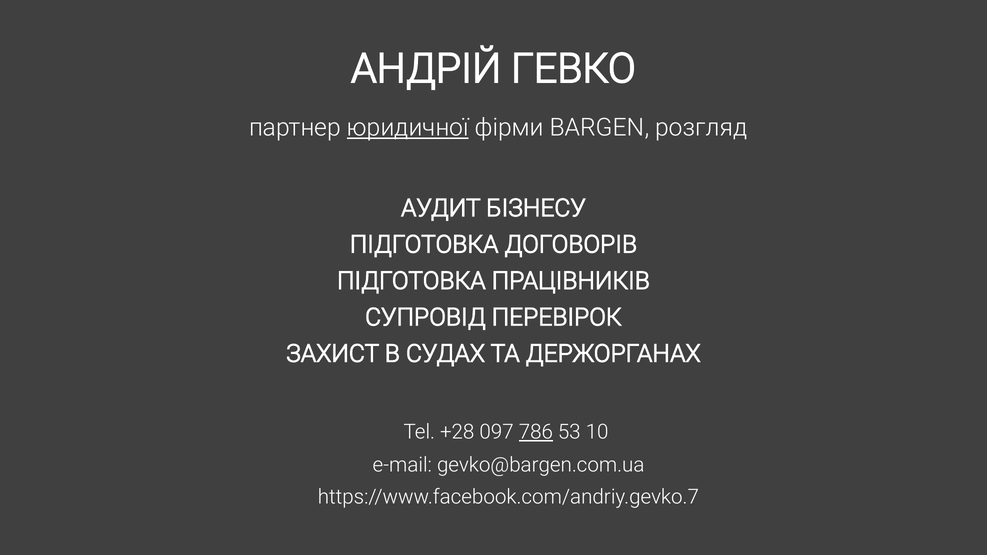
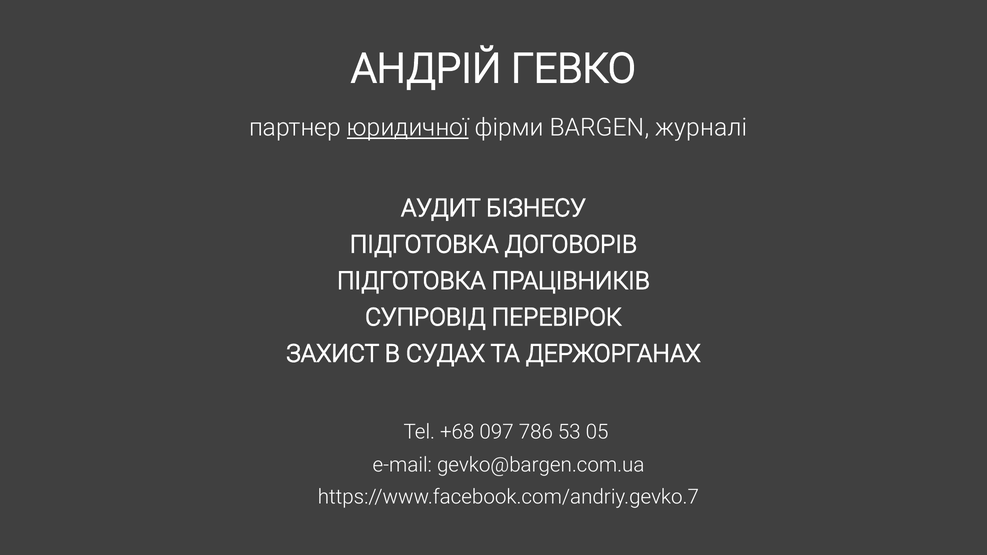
розгляд: розгляд -> журналі
+28: +28 -> +68
786 underline: present -> none
10: 10 -> 05
